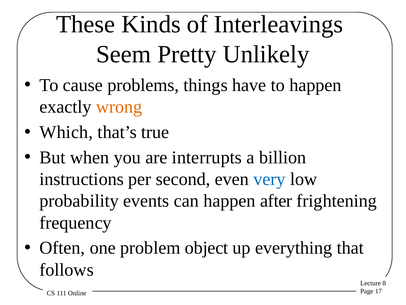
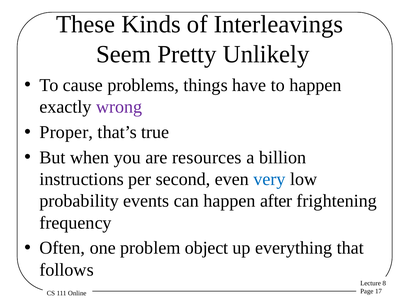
wrong colour: orange -> purple
Which: Which -> Proper
interrupts: interrupts -> resources
